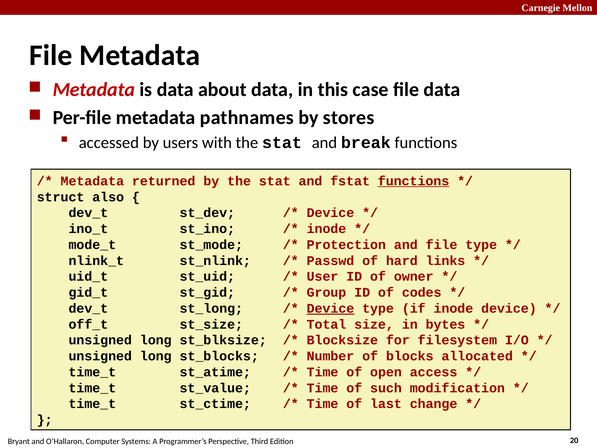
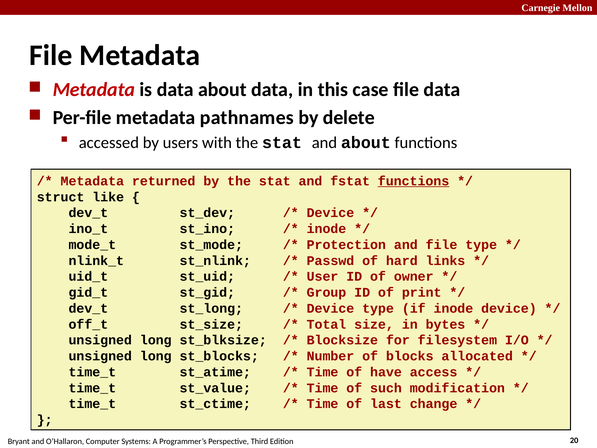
stores: stores -> delete
and break: break -> about
also: also -> like
codes: codes -> print
Device at (330, 308) underline: present -> none
open: open -> have
